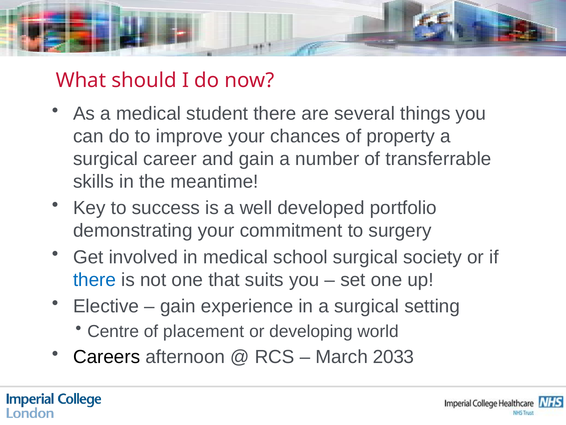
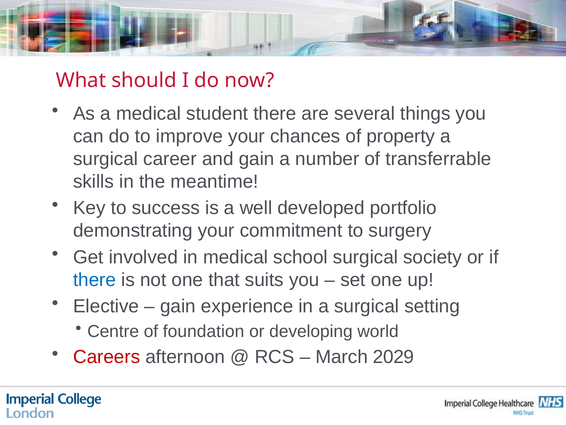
placement: placement -> foundation
Careers colour: black -> red
2033: 2033 -> 2029
